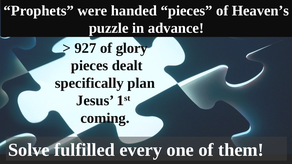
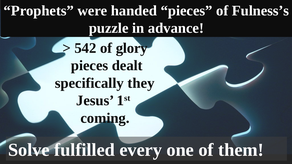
Heaven’s: Heaven’s -> Fulness’s
927: 927 -> 542
plan: plan -> they
